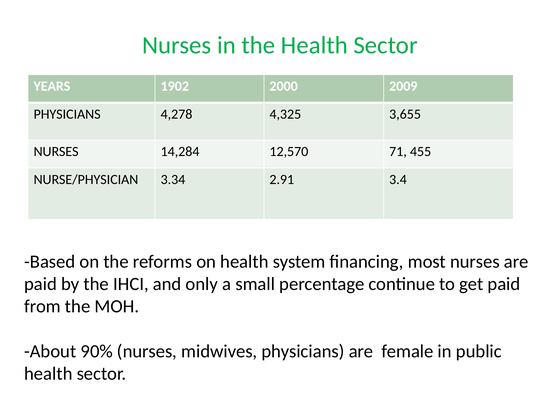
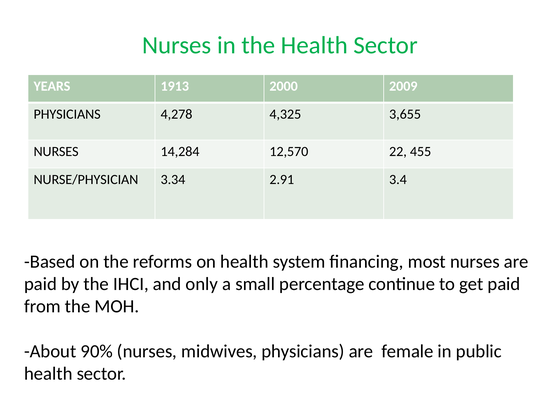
1902: 1902 -> 1913
71: 71 -> 22
